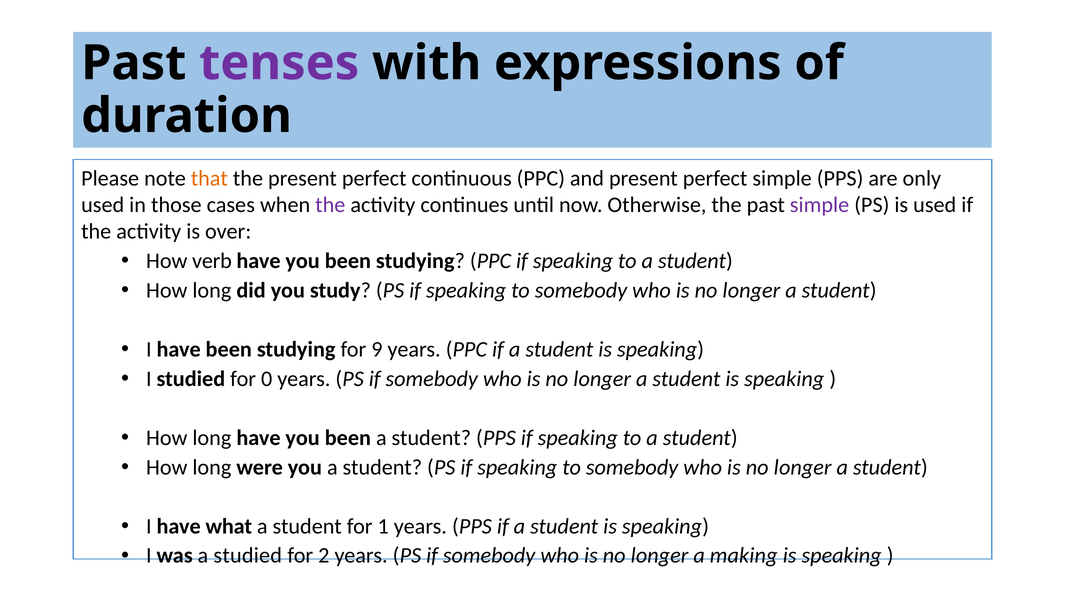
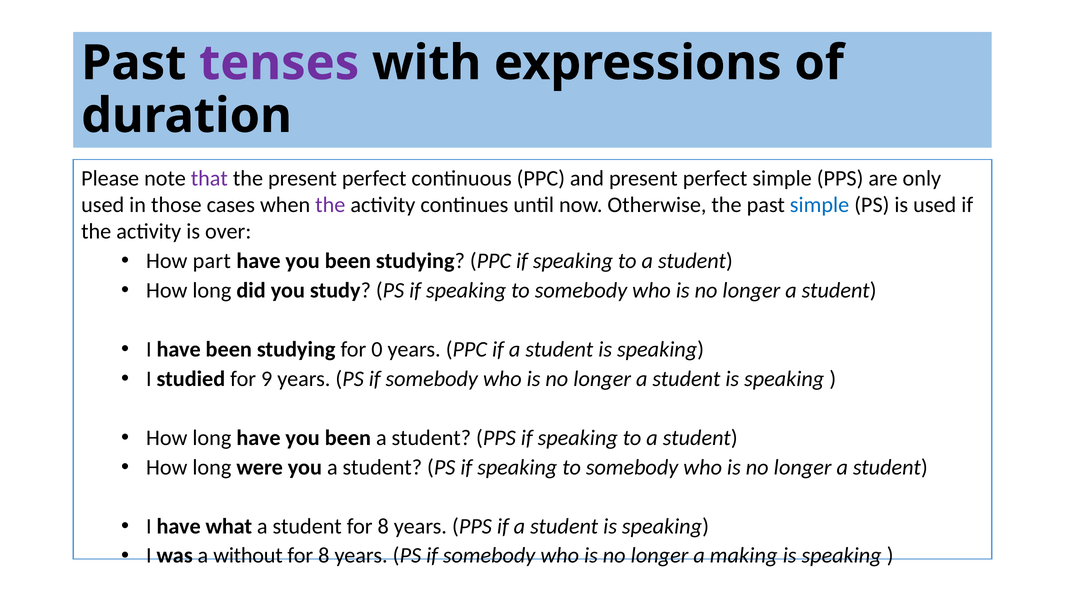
that colour: orange -> purple
simple at (820, 205) colour: purple -> blue
verb: verb -> part
9: 9 -> 0
0: 0 -> 9
student for 1: 1 -> 8
a studied: studied -> without
2 at (324, 556): 2 -> 8
